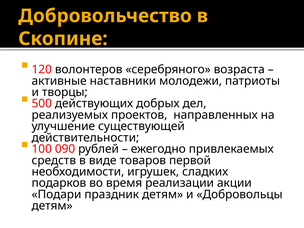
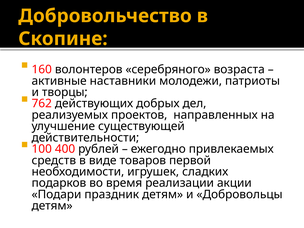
120: 120 -> 160
500: 500 -> 762
090: 090 -> 400
